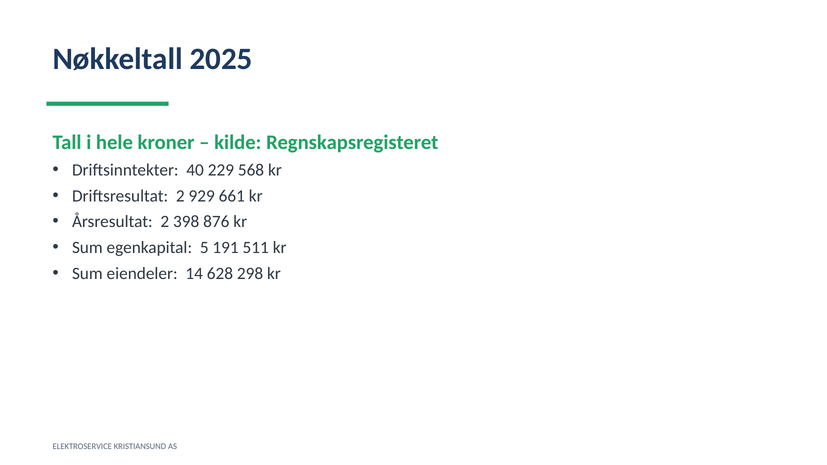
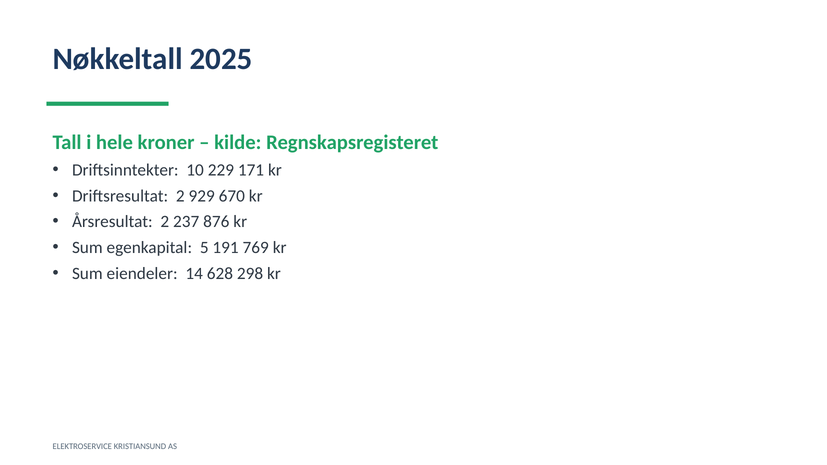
40: 40 -> 10
568: 568 -> 171
661: 661 -> 670
398: 398 -> 237
511: 511 -> 769
